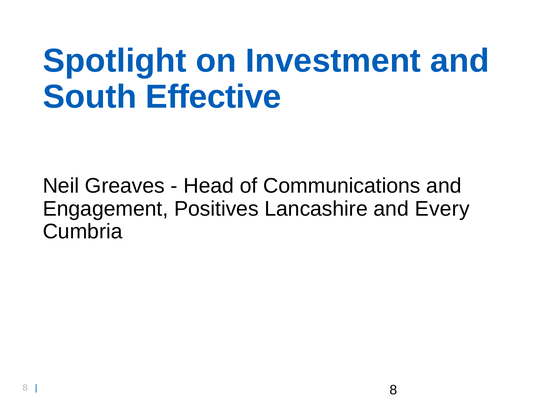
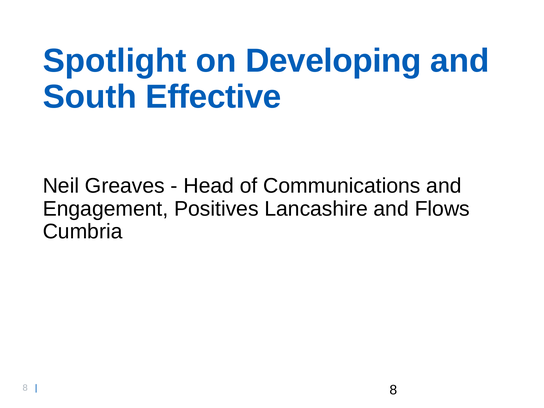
Investment: Investment -> Developing
Every: Every -> Flows
